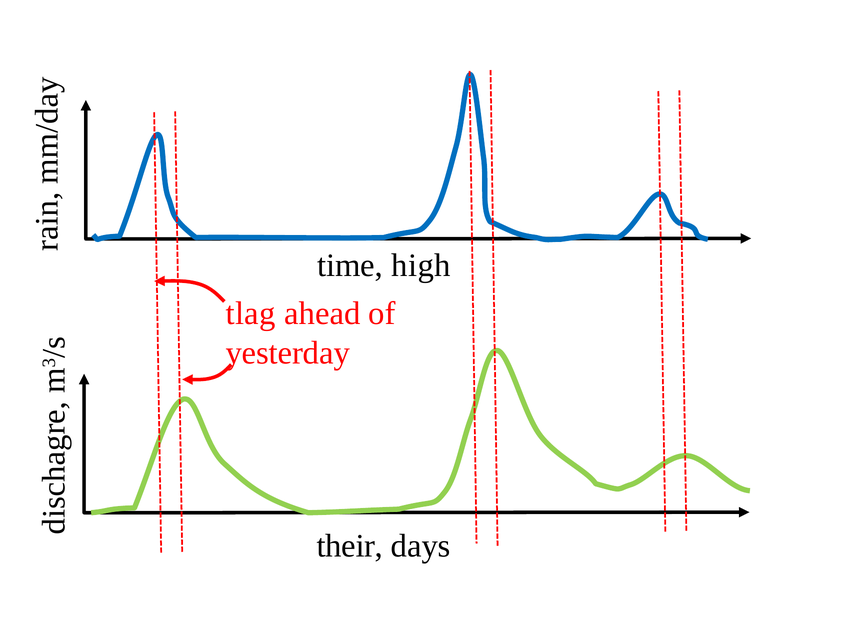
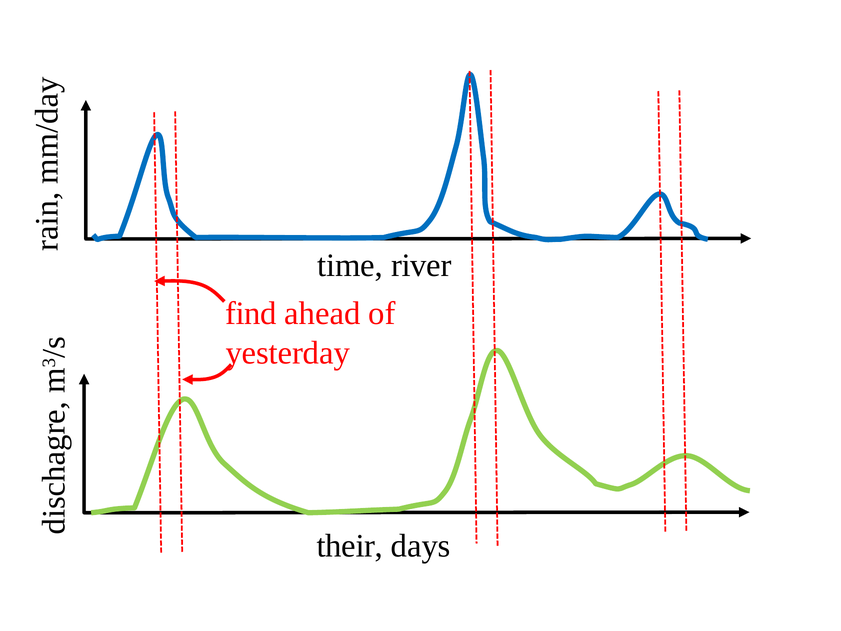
high: high -> river
tlag: tlag -> find
